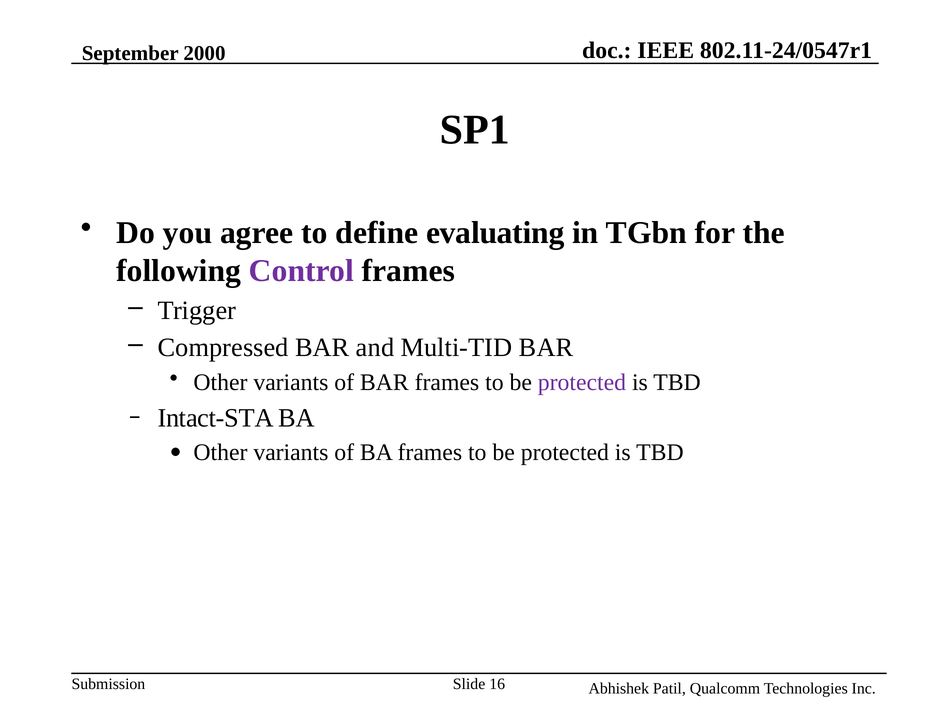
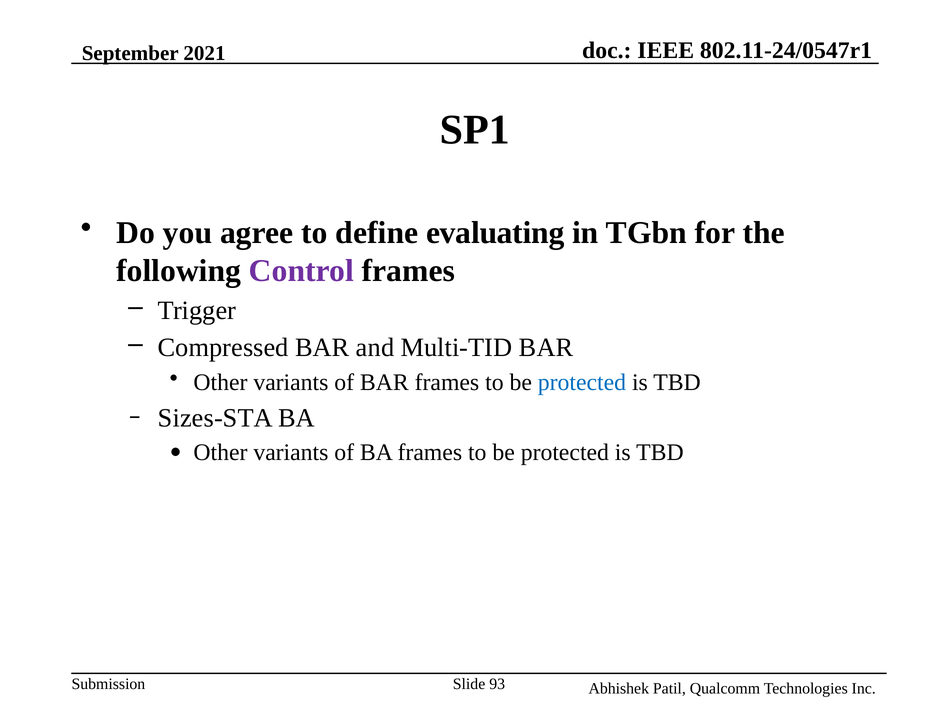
2000: 2000 -> 2021
protected at (582, 382) colour: purple -> blue
Intact-STA: Intact-STA -> Sizes-STA
16: 16 -> 93
